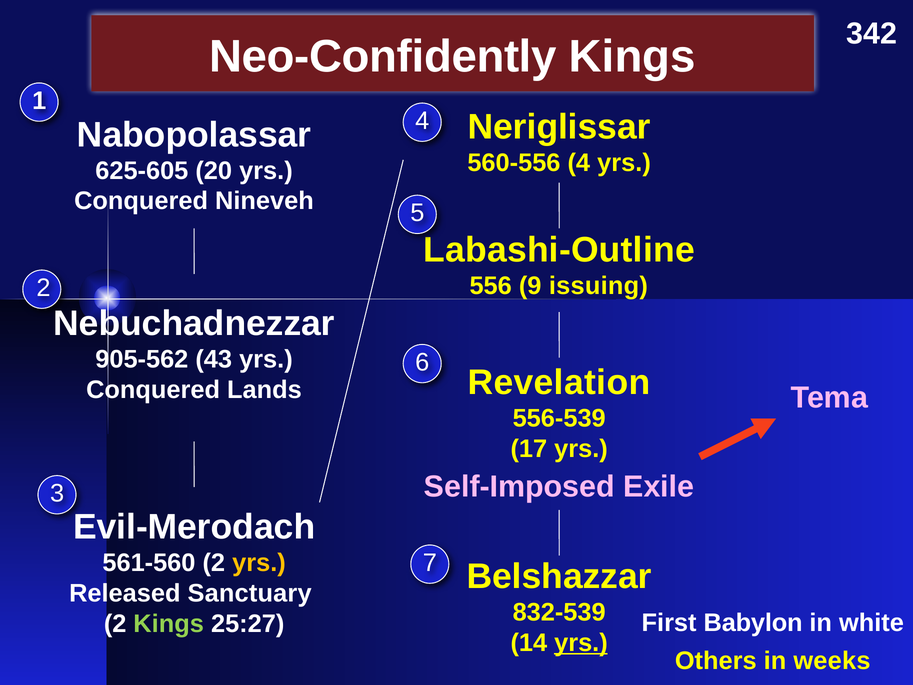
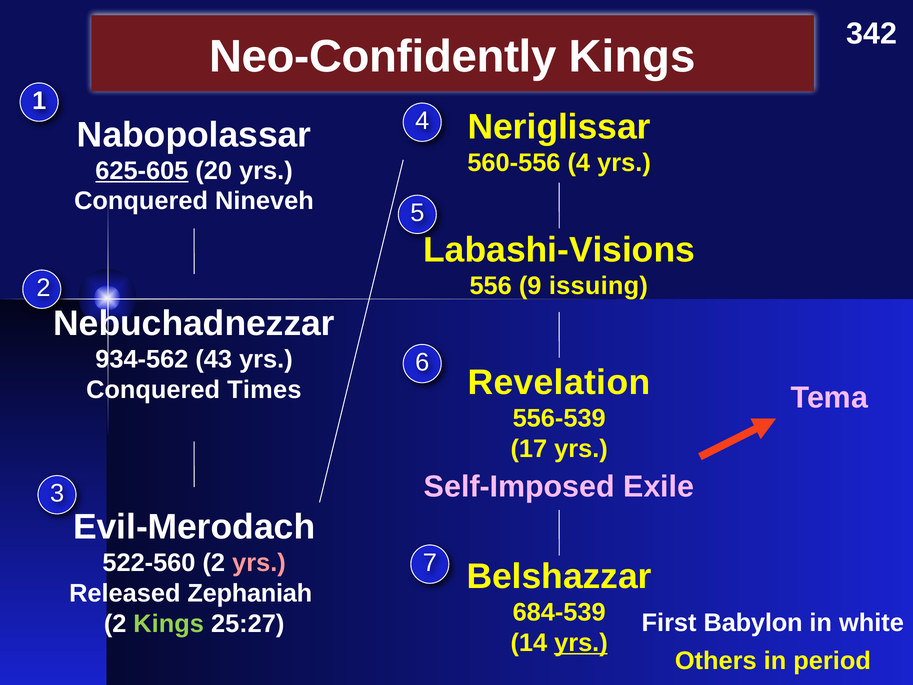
625-605 underline: none -> present
Labashi-Outline: Labashi-Outline -> Labashi-Visions
905-562: 905-562 -> 934-562
Lands: Lands -> Times
561-560: 561-560 -> 522-560
yrs at (259, 563) colour: yellow -> pink
Sanctuary: Sanctuary -> Zephaniah
832-539: 832-539 -> 684-539
weeks: weeks -> period
